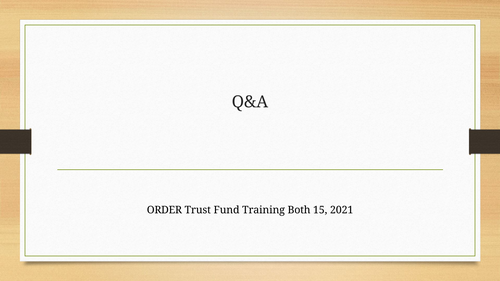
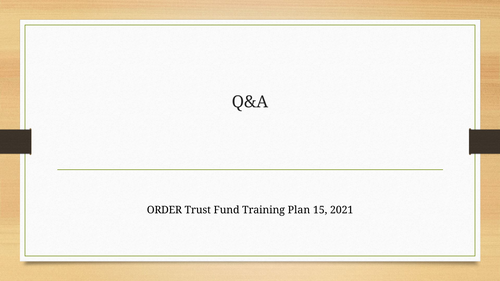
Both: Both -> Plan
